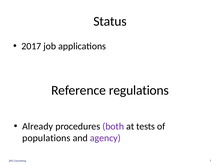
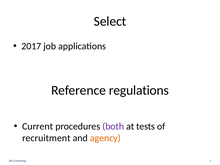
Status: Status -> Select
Already: Already -> Current
populations: populations -> recruitment
agency colour: purple -> orange
